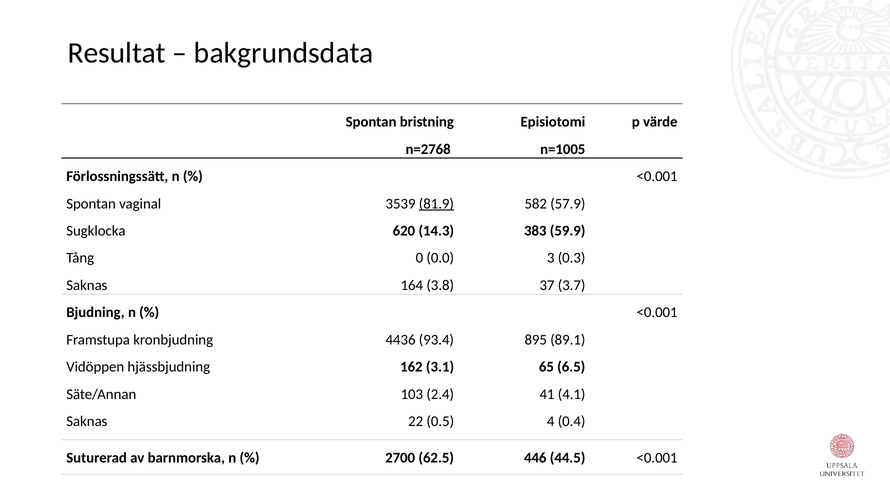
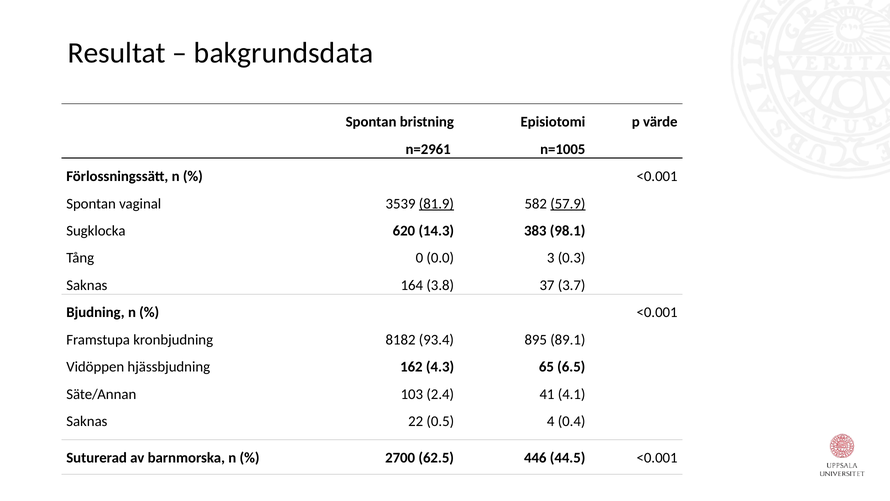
n=2768: n=2768 -> n=2961
57.9 underline: none -> present
59.9: 59.9 -> 98.1
4436: 4436 -> 8182
3.1: 3.1 -> 4.3
